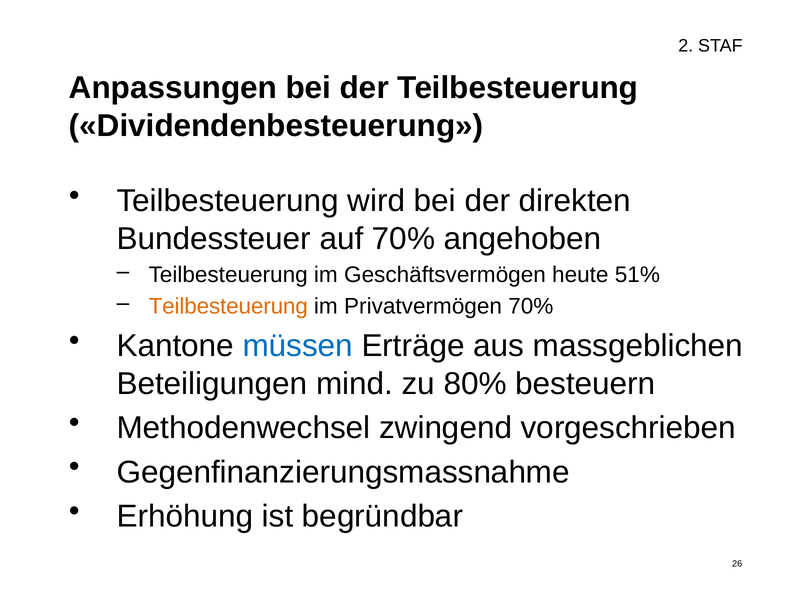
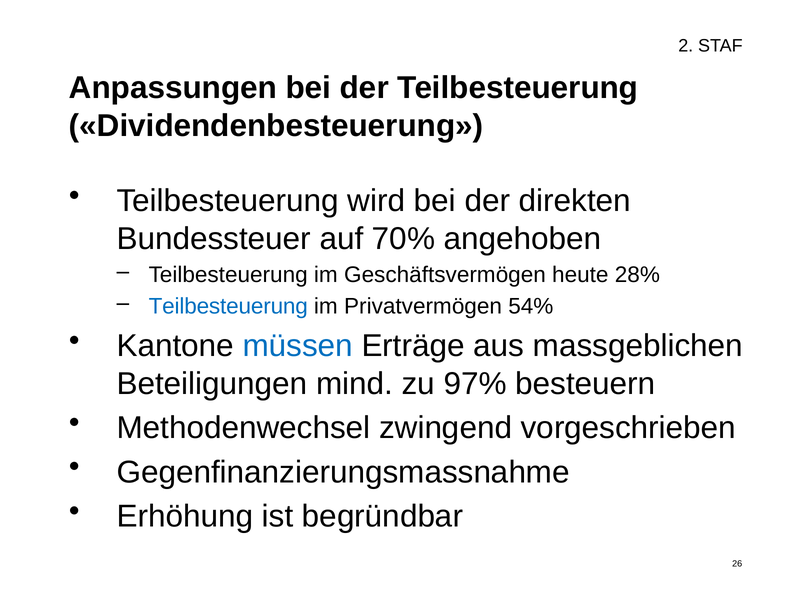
51%: 51% -> 28%
Teilbesteuerung at (228, 307) colour: orange -> blue
Privatvermögen 70%: 70% -> 54%
80%: 80% -> 97%
